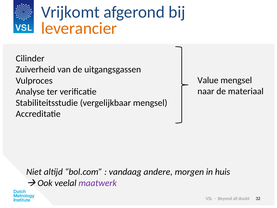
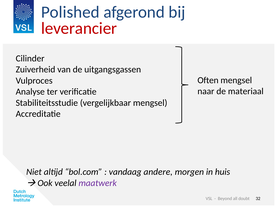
Vrijkomt: Vrijkomt -> Polished
leverancier colour: orange -> red
Value: Value -> Often
